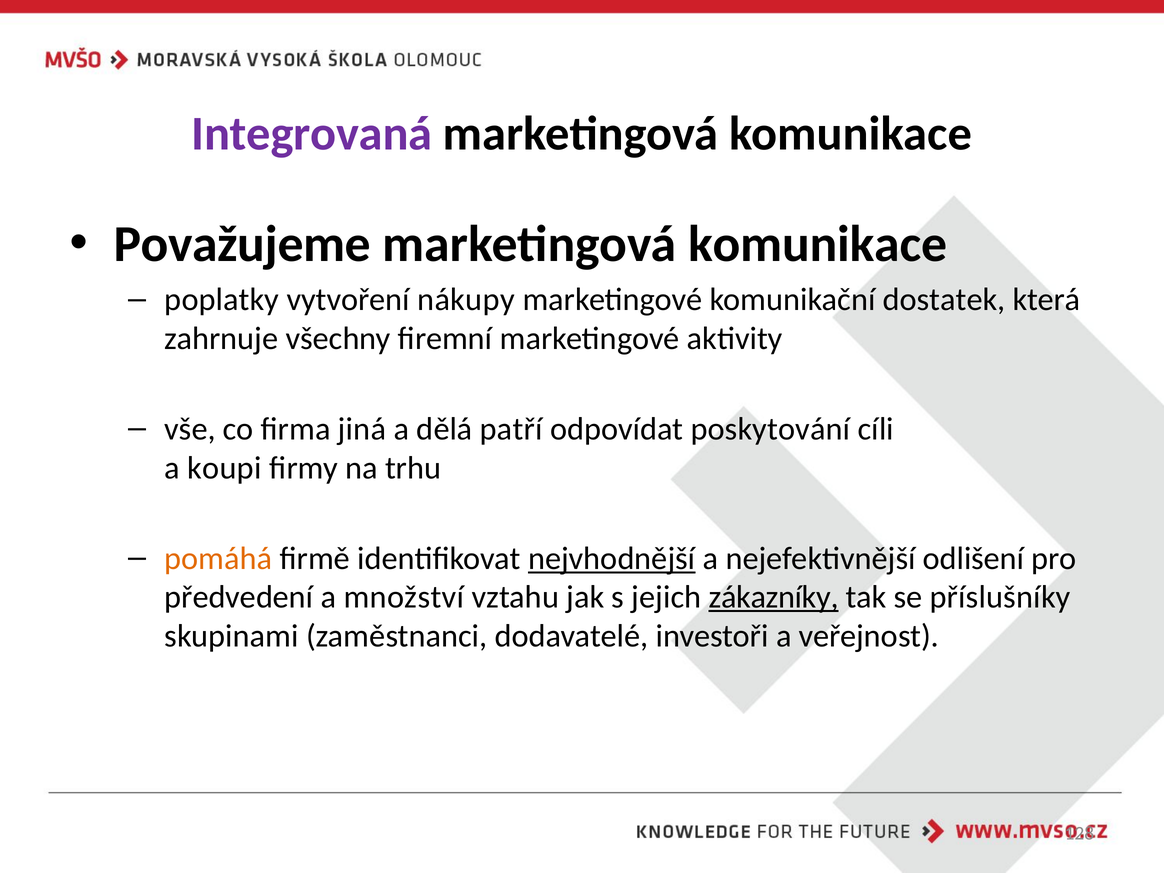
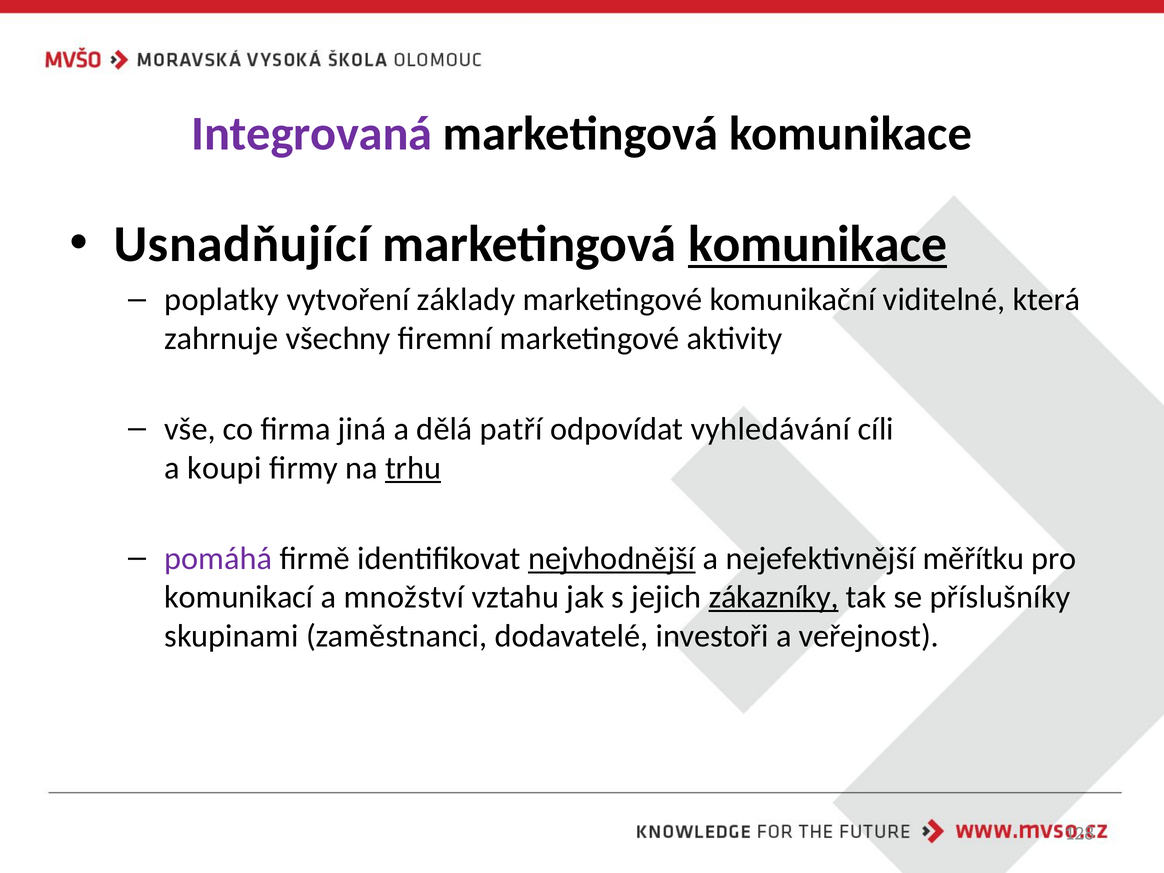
Považujeme: Považujeme -> Usnadňující
komunikace at (818, 244) underline: none -> present
nákupy: nákupy -> základy
dostatek: dostatek -> viditelné
poskytování: poskytování -> vyhledávání
trhu underline: none -> present
pomáhá colour: orange -> purple
odlišení: odlišení -> měřítku
předvedení: předvedení -> komunikací
